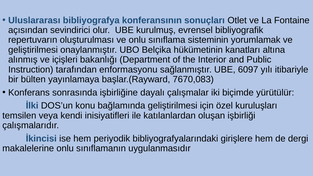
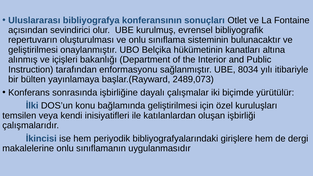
yorumlamak: yorumlamak -> bulunacaktır
6097: 6097 -> 8034
7670,083: 7670,083 -> 2489,073
